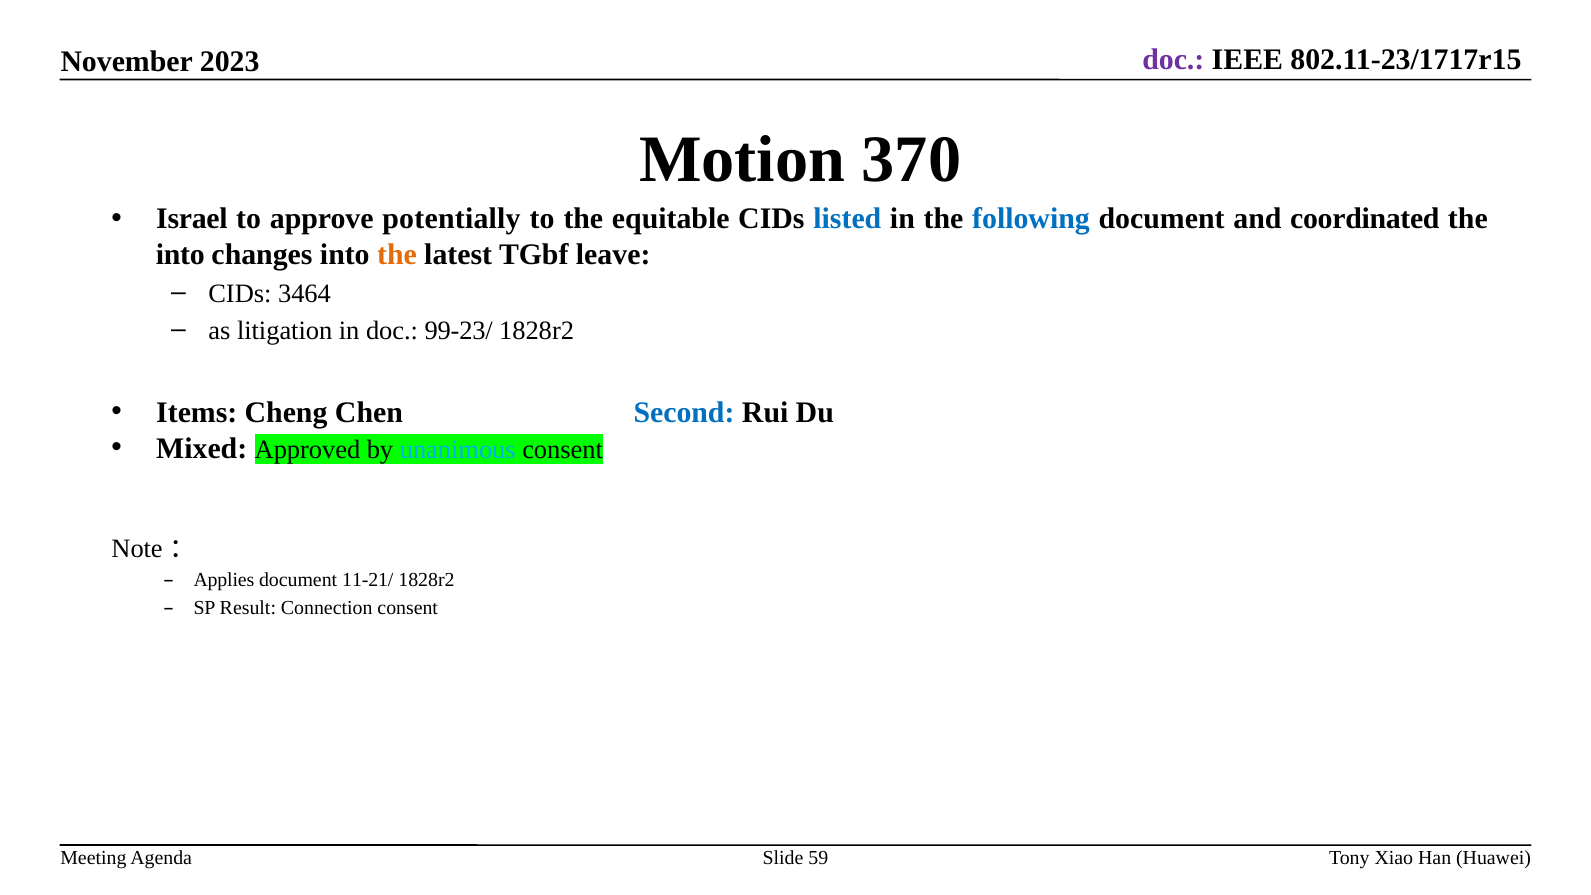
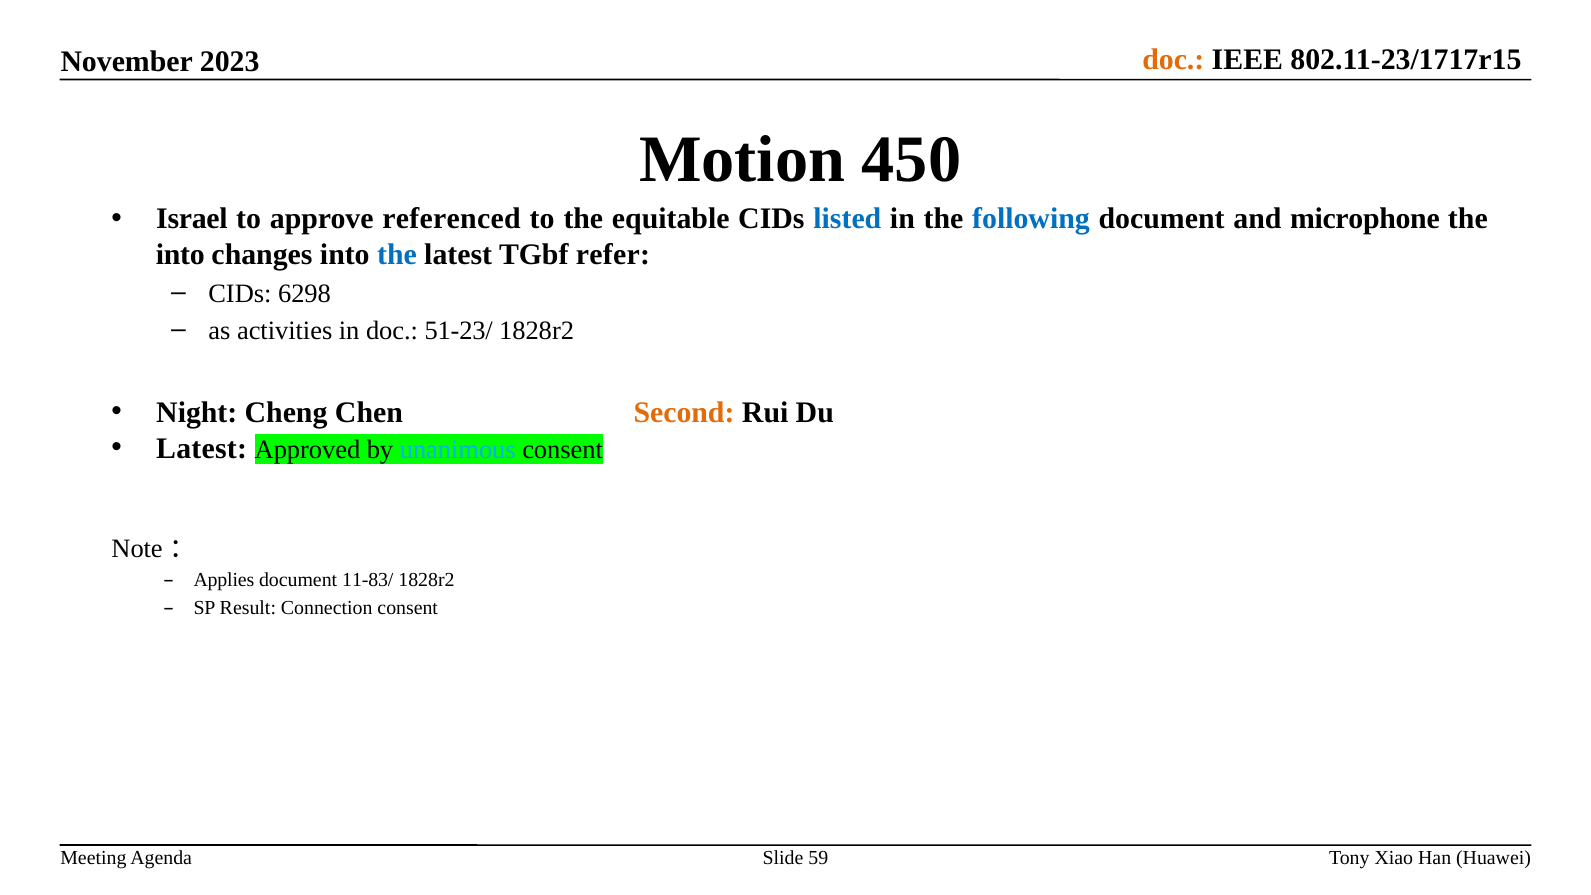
doc at (1173, 60) colour: purple -> orange
370: 370 -> 450
potentially: potentially -> referenced
coordinated: coordinated -> microphone
the at (397, 255) colour: orange -> blue
leave: leave -> refer
3464: 3464 -> 6298
litigation: litigation -> activities
99-23/: 99-23/ -> 51-23/
Items: Items -> Night
Second colour: blue -> orange
Mixed at (202, 448): Mixed -> Latest
11-21/: 11-21/ -> 11-83/
